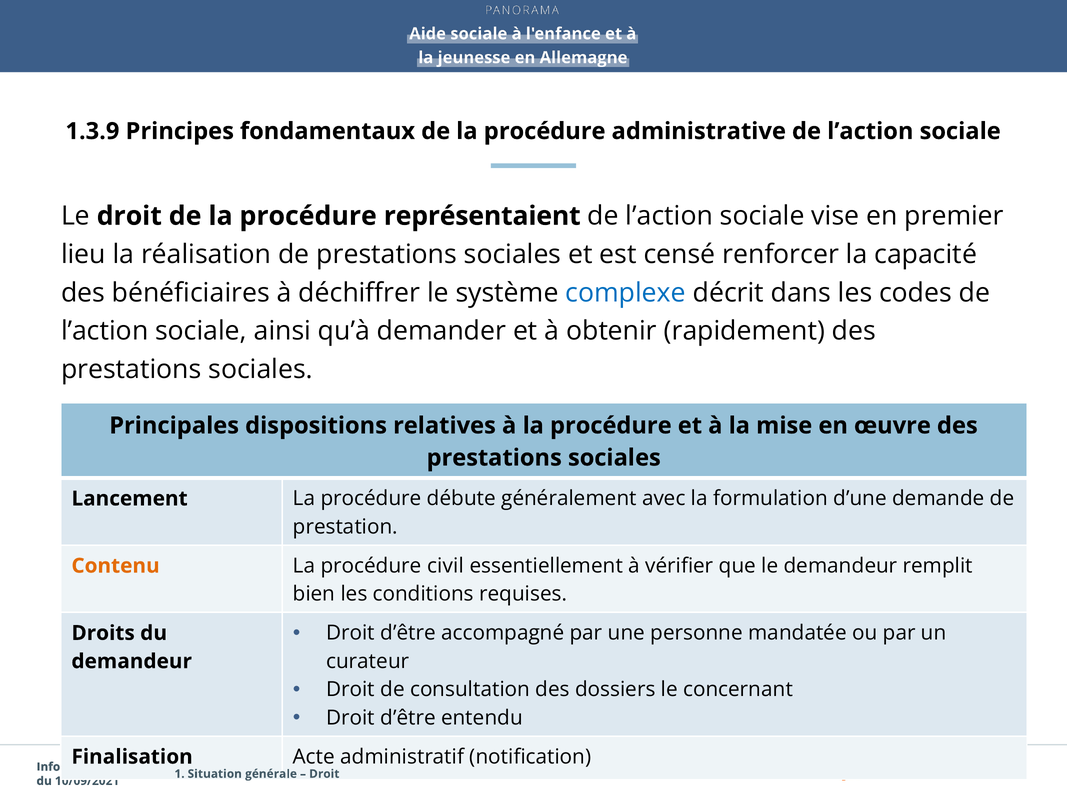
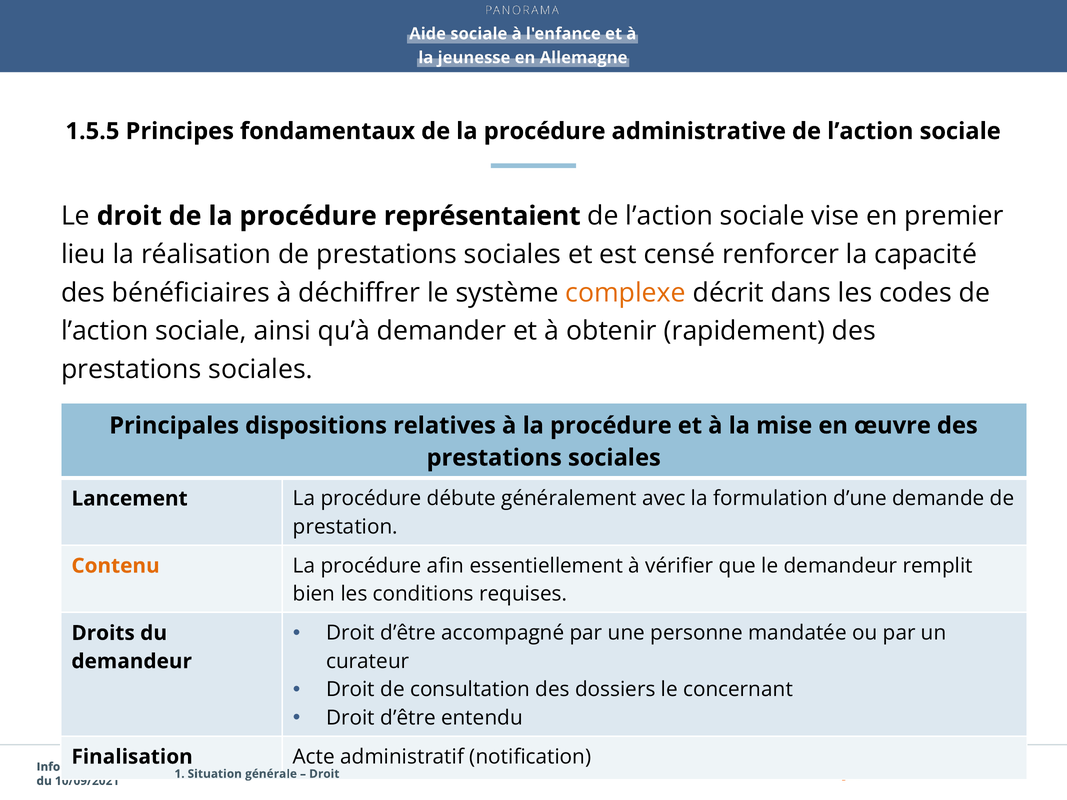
1.3.9: 1.3.9 -> 1.5.5
complexe colour: blue -> orange
civil: civil -> afin
